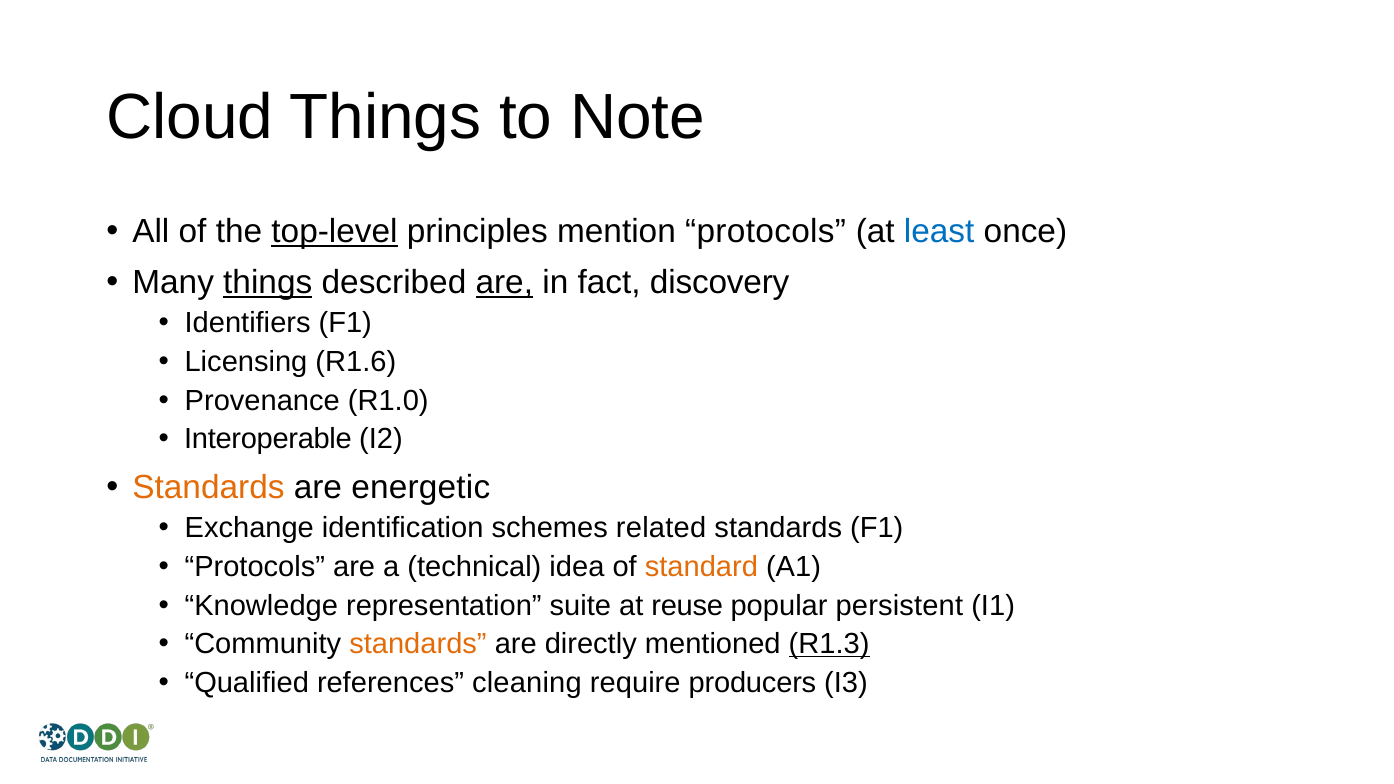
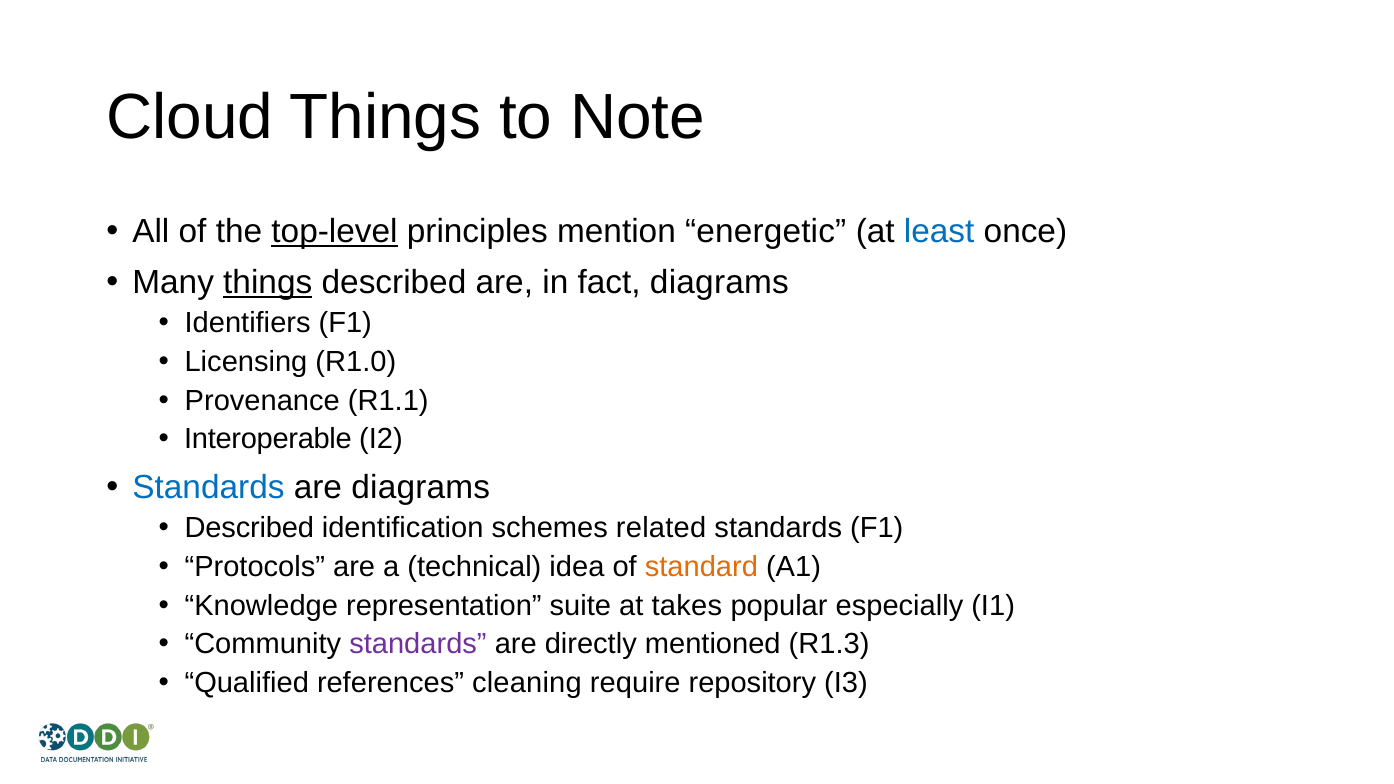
mention protocols: protocols -> energetic
are at (504, 282) underline: present -> none
fact discovery: discovery -> diagrams
R1.6: R1.6 -> R1.0
R1.0: R1.0 -> R1.1
Standards at (208, 487) colour: orange -> blue
are energetic: energetic -> diagrams
Exchange at (249, 528): Exchange -> Described
reuse: reuse -> takes
persistent: persistent -> especially
standards at (418, 644) colour: orange -> purple
R1.3 underline: present -> none
producers: producers -> repository
